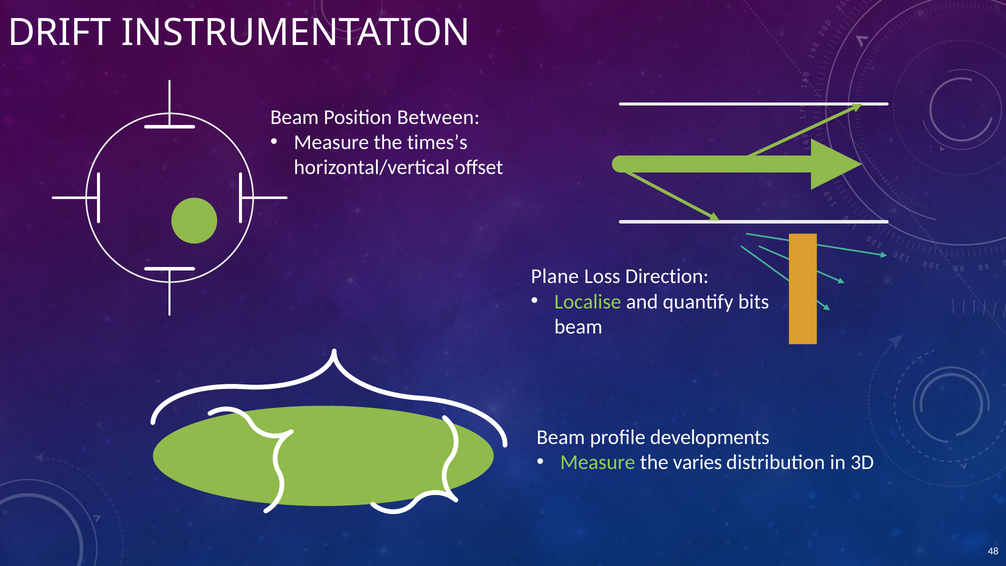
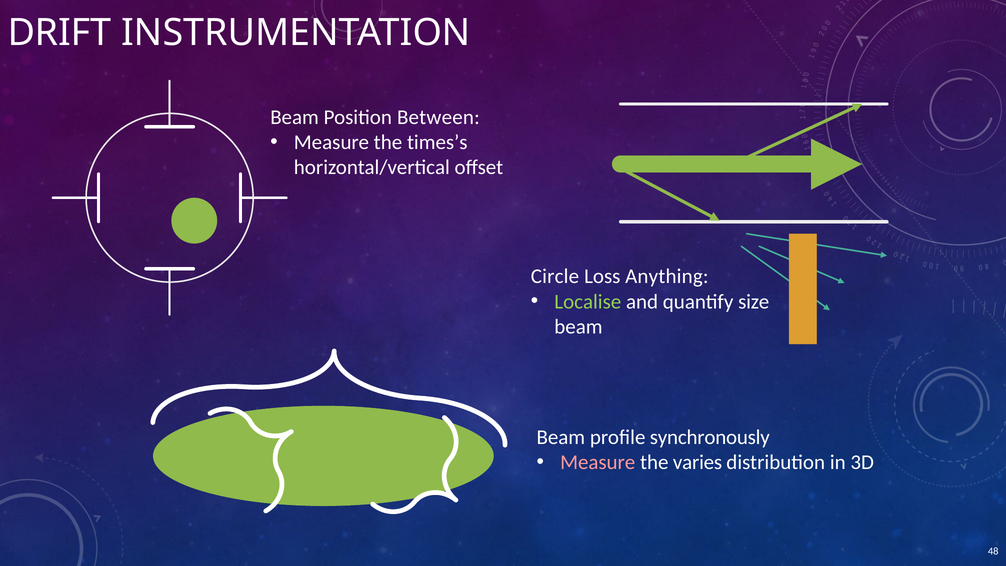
Plane: Plane -> Circle
Direction: Direction -> Anything
bits: bits -> size
developments: developments -> synchronously
Measure at (598, 462) colour: light green -> pink
